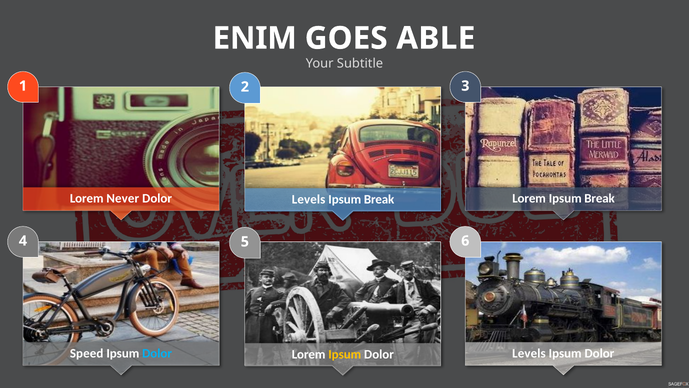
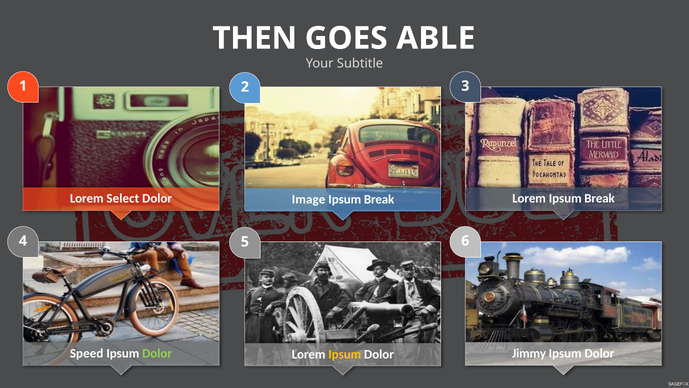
ENIM: ENIM -> THEN
Never: Never -> Select
Levels at (309, 199): Levels -> Image
Dolor at (157, 353) colour: light blue -> light green
Levels at (529, 353): Levels -> Jimmy
